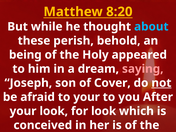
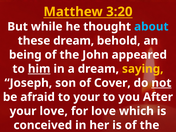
8:20: 8:20 -> 3:20
these perish: perish -> dream
Holy at (95, 55): Holy -> John
him underline: none -> present
saying colour: pink -> yellow
your look: look -> love
for look: look -> love
